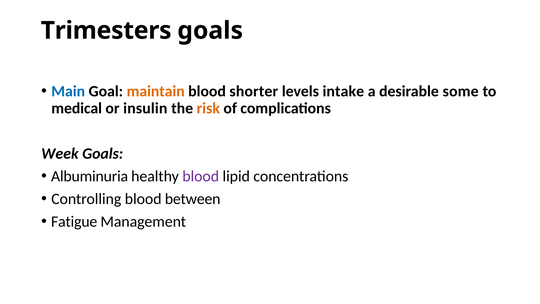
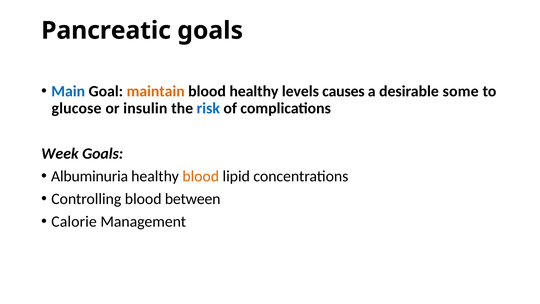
Trimesters: Trimesters -> Pancreatic
blood shorter: shorter -> healthy
intake: intake -> causes
medical: medical -> glucose
risk colour: orange -> blue
blood at (201, 176) colour: purple -> orange
Fatigue: Fatigue -> Calorie
